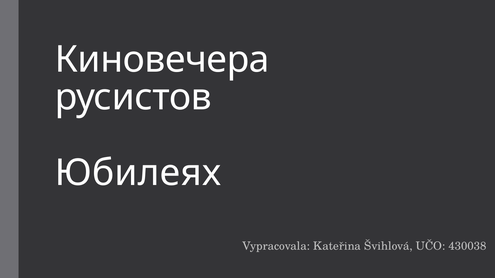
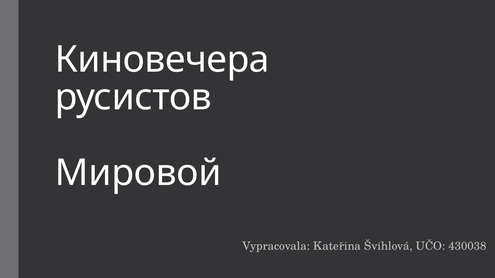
Юбилеях: Юбилеях -> Мировой
